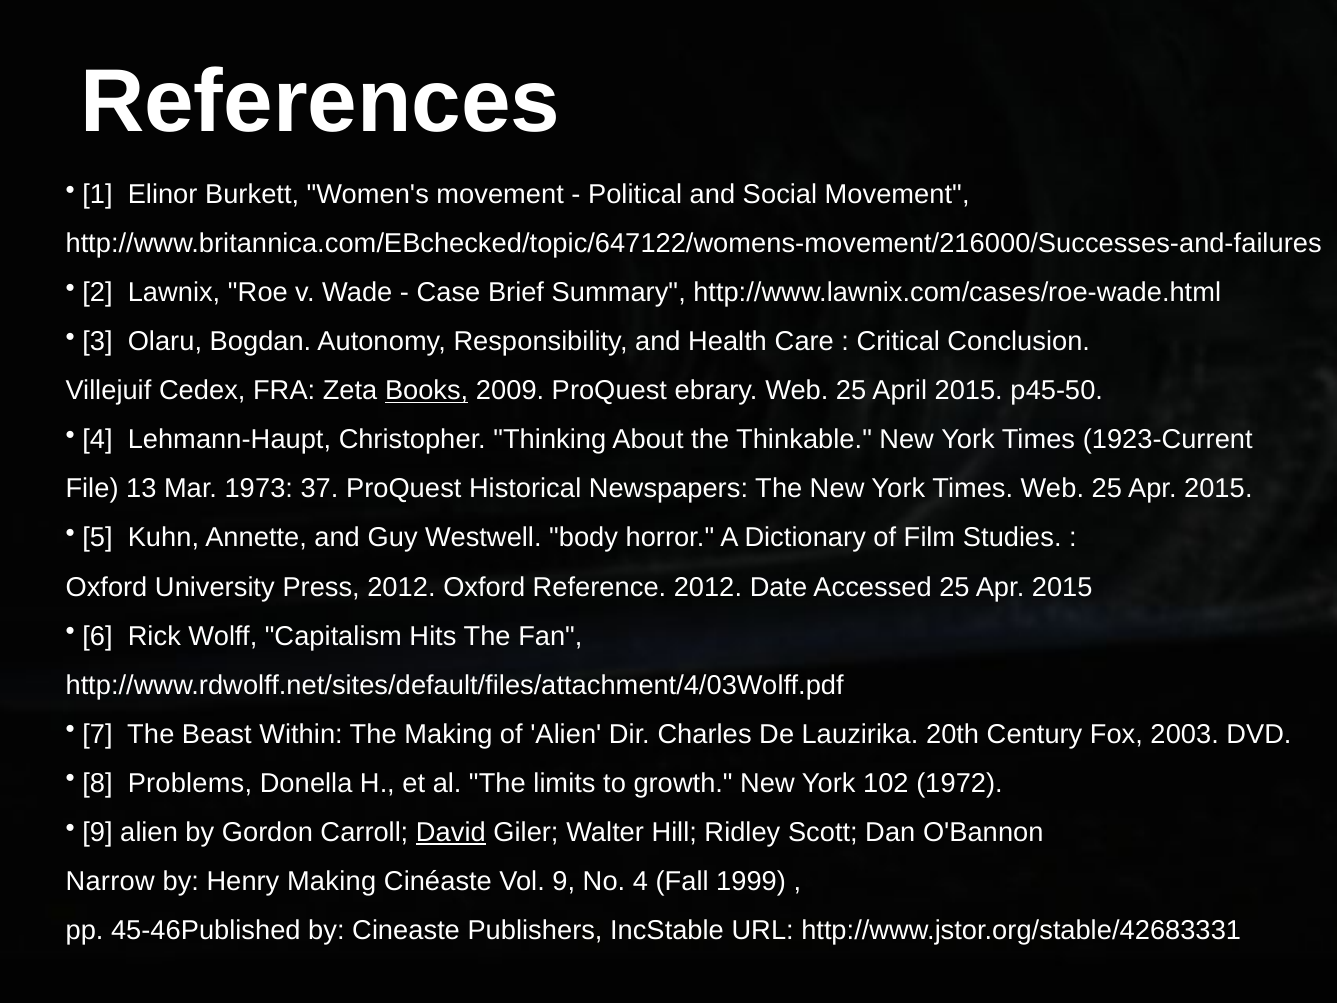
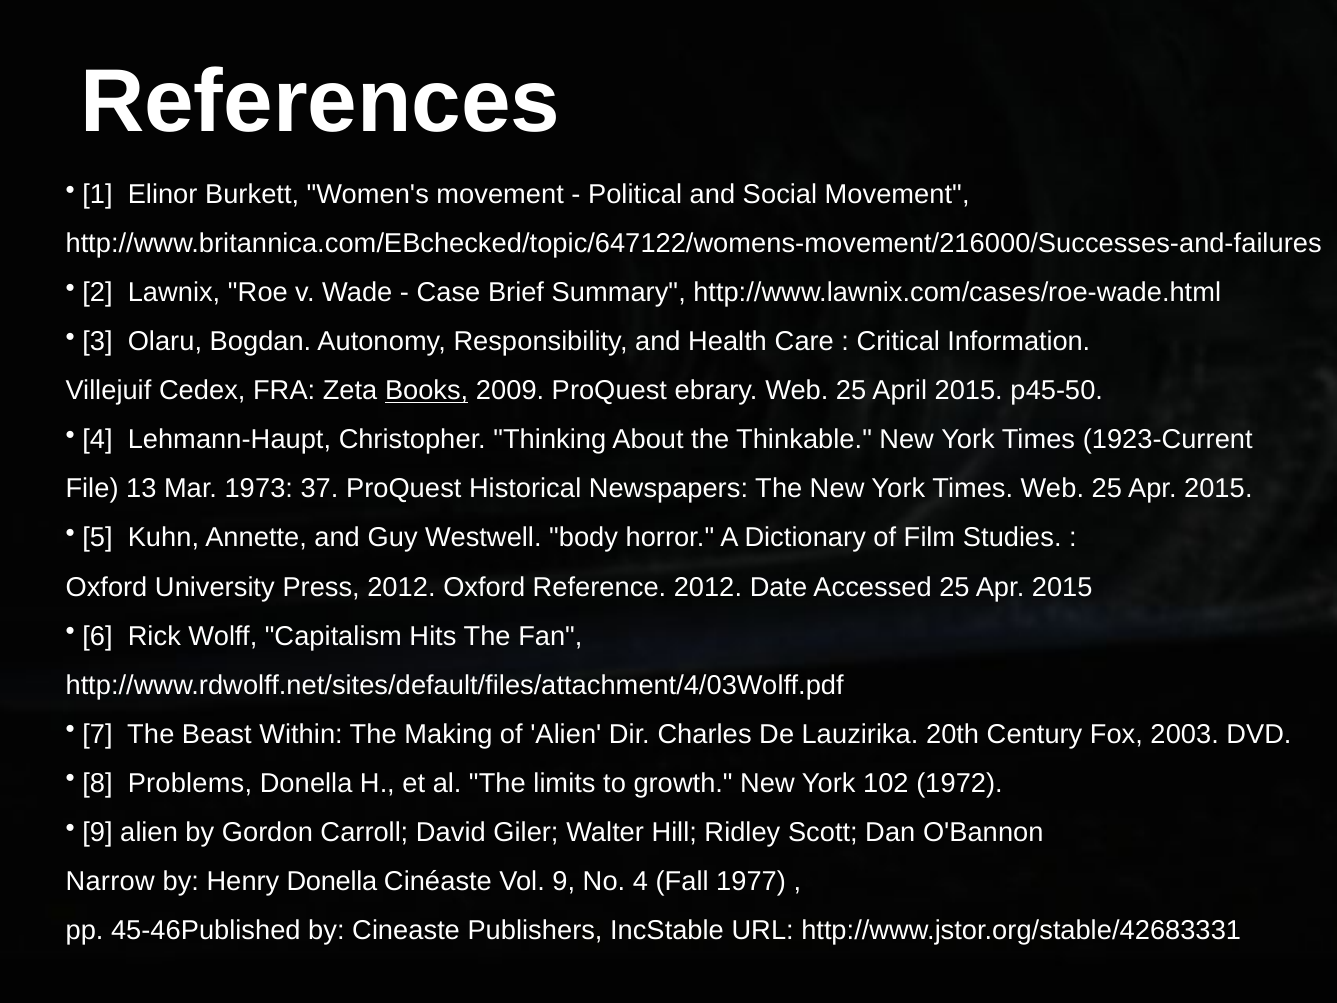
Conclusion: Conclusion -> Information
David underline: present -> none
Henry Making: Making -> Donella
1999: 1999 -> 1977
